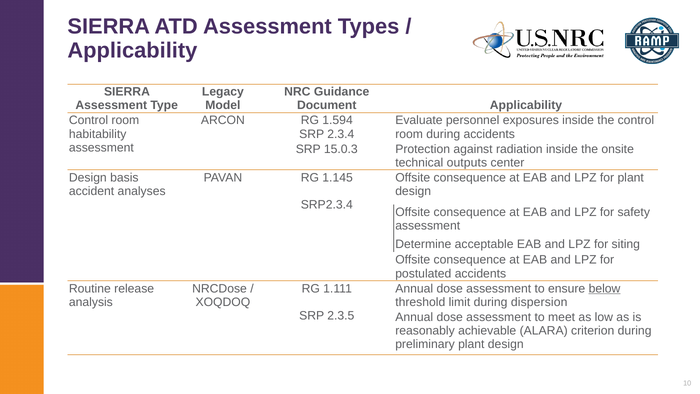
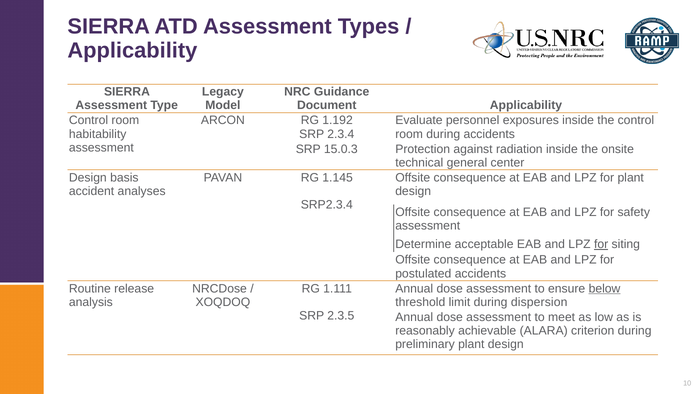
1.594: 1.594 -> 1.192
outputs: outputs -> general
for at (601, 244) underline: none -> present
